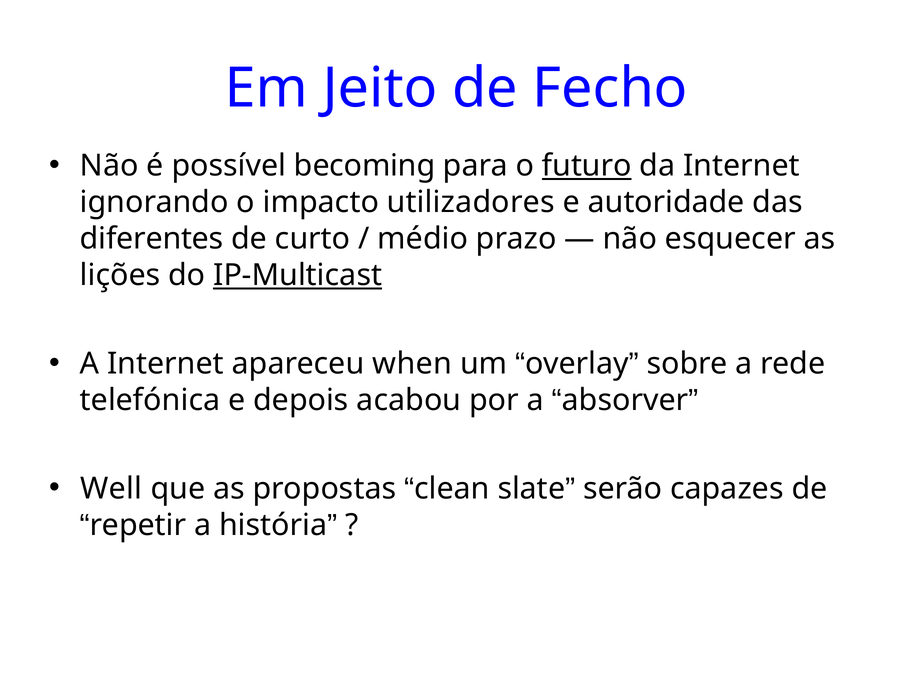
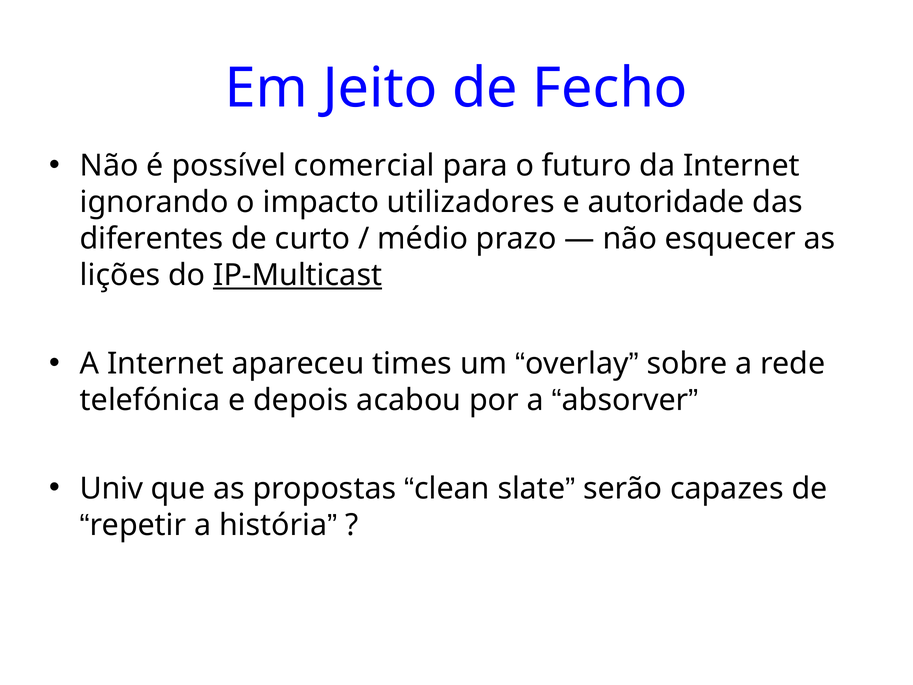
becoming: becoming -> comercial
futuro underline: present -> none
when: when -> times
Well: Well -> Univ
